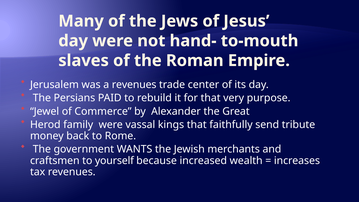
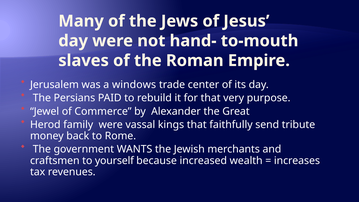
a revenues: revenues -> windows
